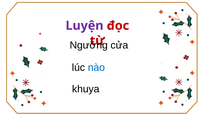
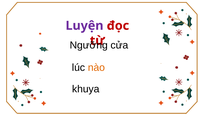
nào colour: blue -> orange
